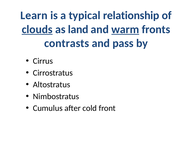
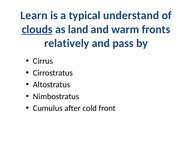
relationship: relationship -> understand
warm underline: present -> none
contrasts: contrasts -> relatively
